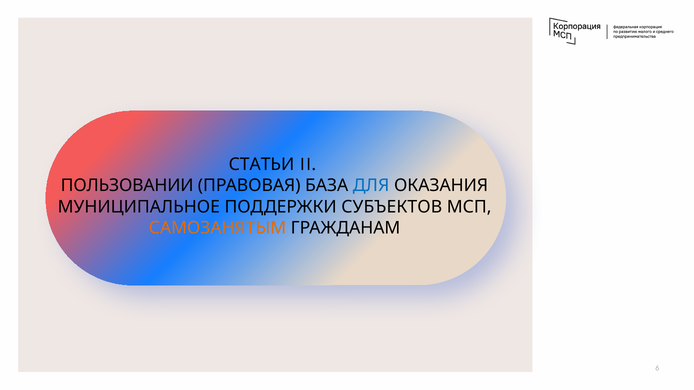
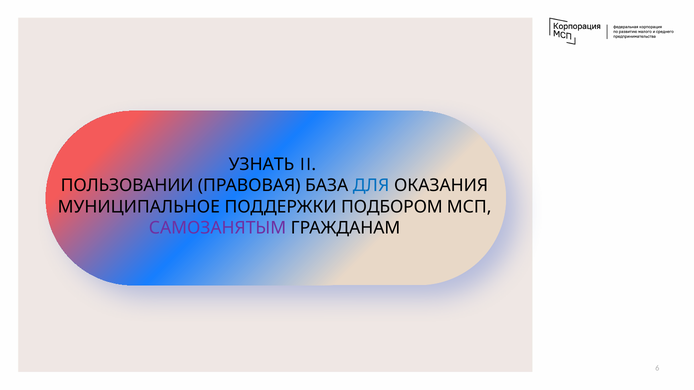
СТАТЬИ: СТАТЬИ -> УЗНАТЬ
СУБЪЕКТОВ: СУБЪЕКТОВ -> ПОДБОРОМ
САМОЗАНЯТЫМ colour: orange -> purple
